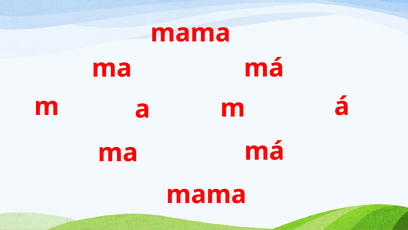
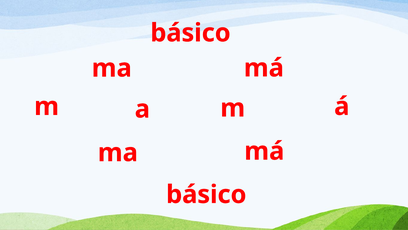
mama at (190, 33): mama -> básico
mama at (206, 194): mama -> básico
